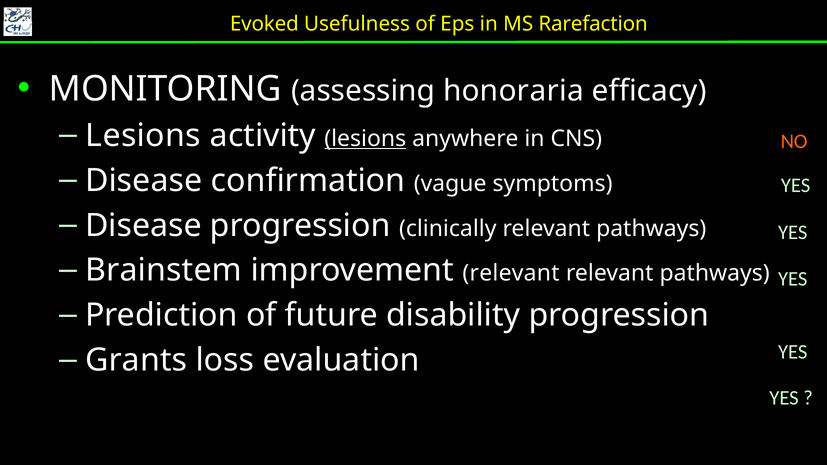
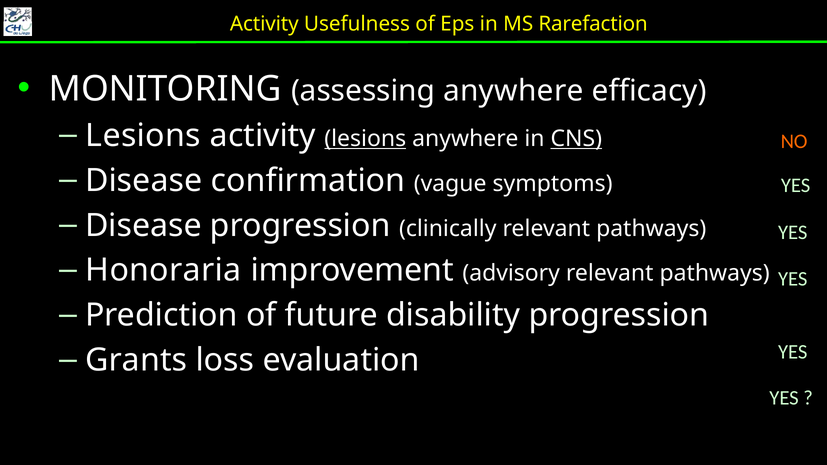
Evoked at (264, 24): Evoked -> Activity
assessing honoraria: honoraria -> anywhere
CNS underline: none -> present
Brainstem: Brainstem -> Honoraria
improvement relevant: relevant -> advisory
